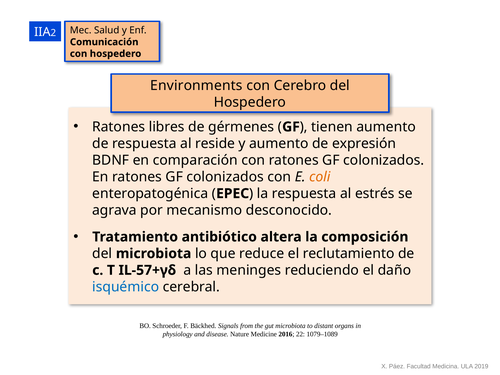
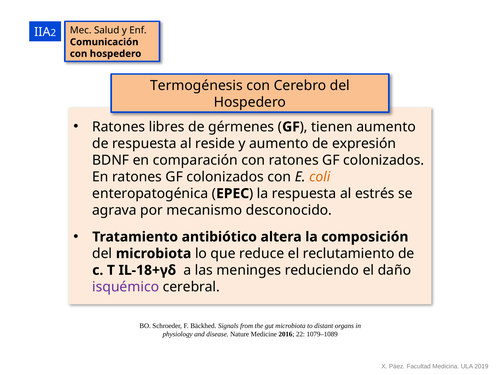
Environments: Environments -> Termogénesis
IL-57+γδ: IL-57+γδ -> IL-18+γδ
isquémico colour: blue -> purple
